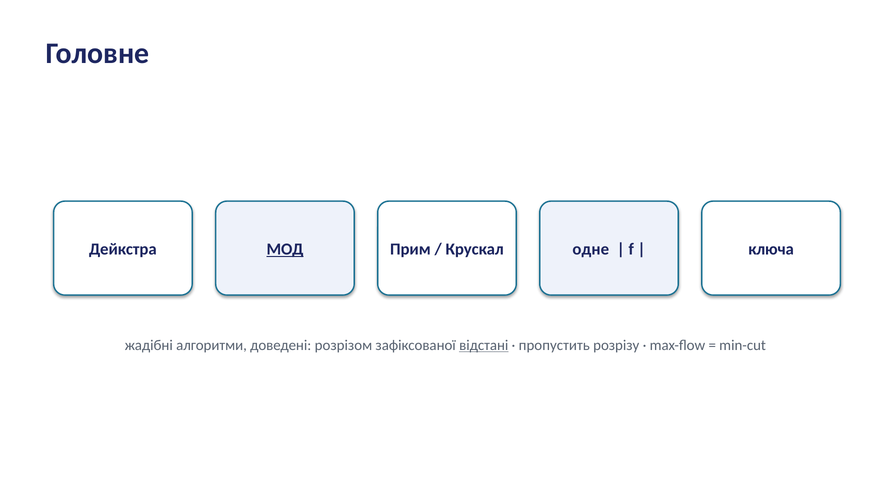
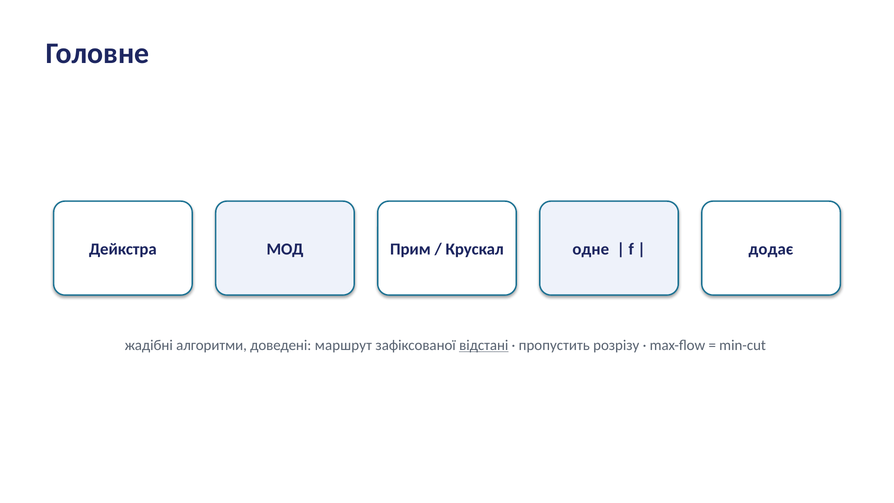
МОД underline: present -> none
ключа: ключа -> додає
розрізом: розрізом -> маршрут
